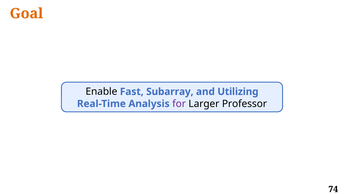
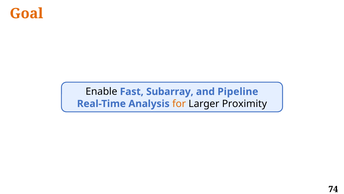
Utilizing: Utilizing -> Pipeline
for colour: purple -> orange
Professor: Professor -> Proximity
